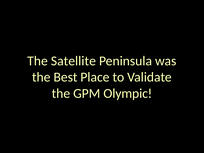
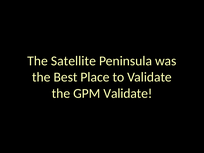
GPM Olympic: Olympic -> Validate
